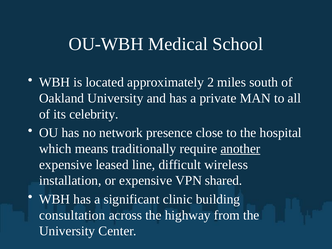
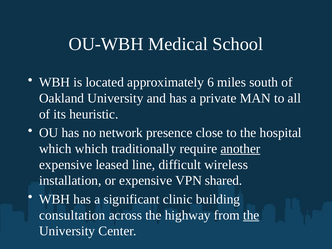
2: 2 -> 6
celebrity: celebrity -> heuristic
which means: means -> which
the at (251, 215) underline: none -> present
